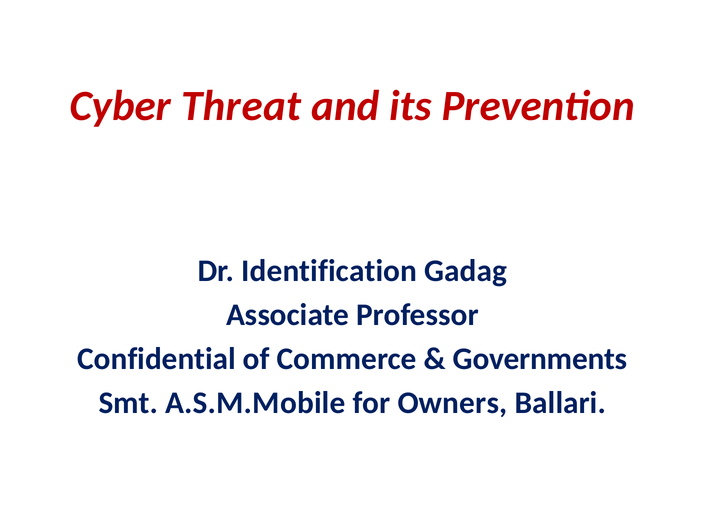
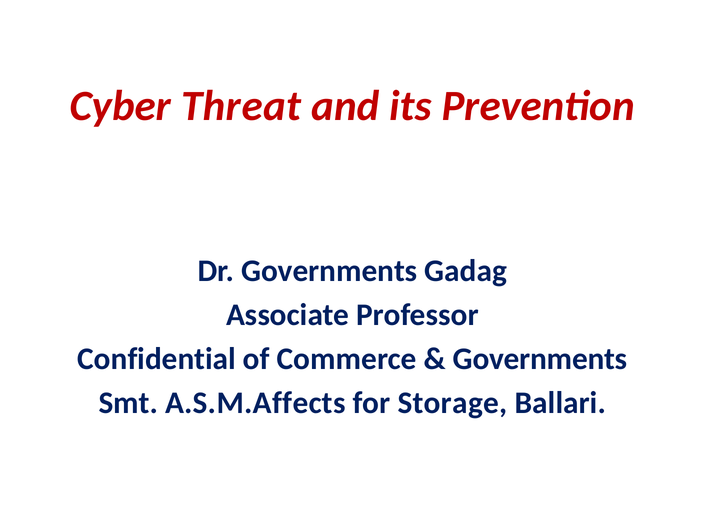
Dr Identification: Identification -> Governments
A.S.M.Mobile: A.S.M.Mobile -> A.S.M.Affects
Owners: Owners -> Storage
